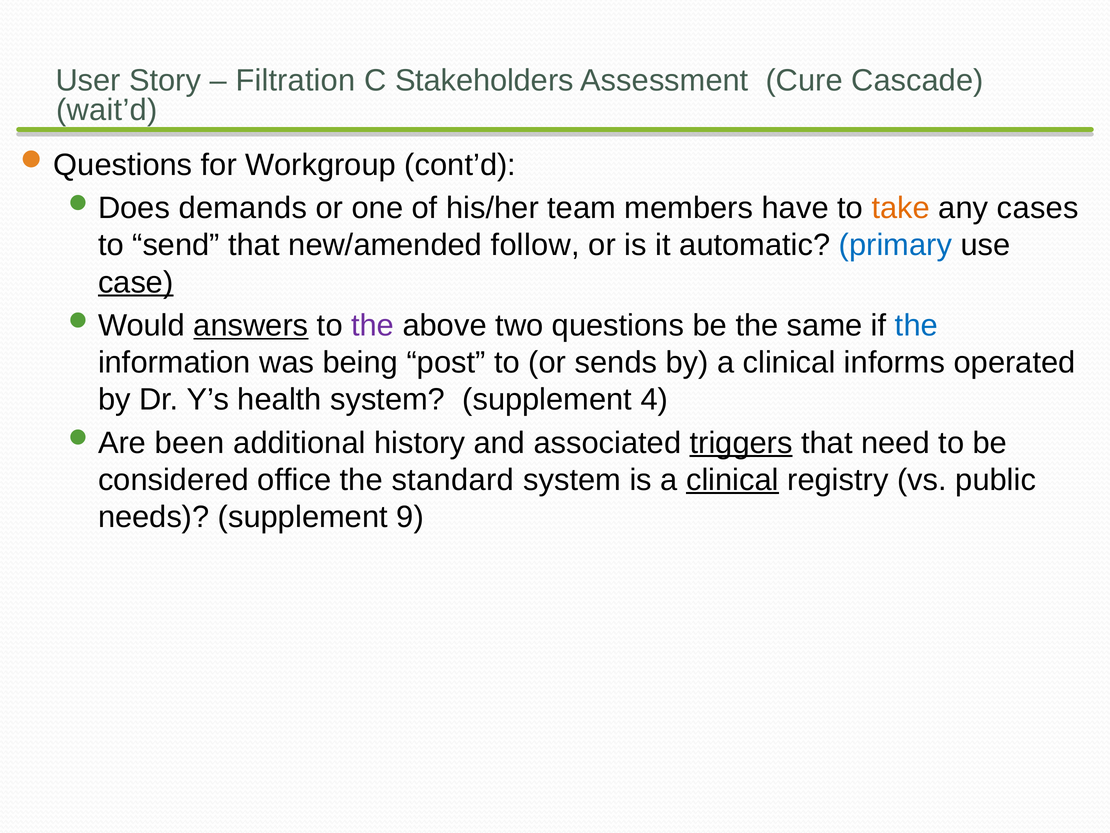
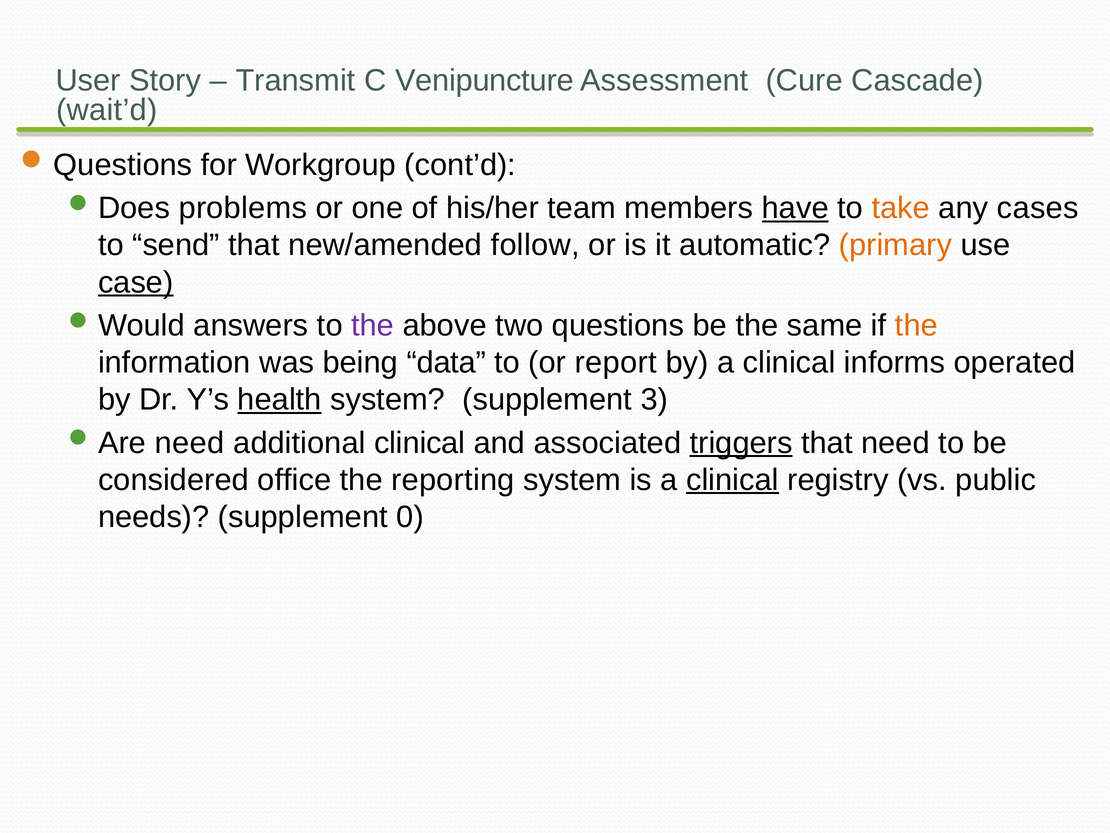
Filtration: Filtration -> Transmit
Stakeholders: Stakeholders -> Venipuncture
demands: demands -> problems
have underline: none -> present
primary colour: blue -> orange
answers underline: present -> none
the at (916, 325) colour: blue -> orange
post: post -> data
sends: sends -> report
health underline: none -> present
4: 4 -> 3
been at (190, 443): been -> need
additional history: history -> clinical
standard: standard -> reporting
9: 9 -> 0
